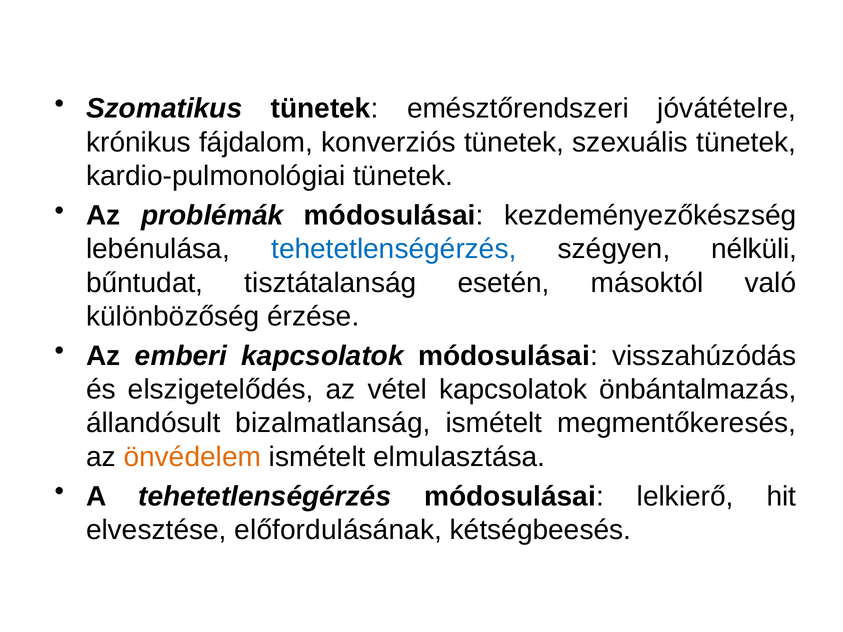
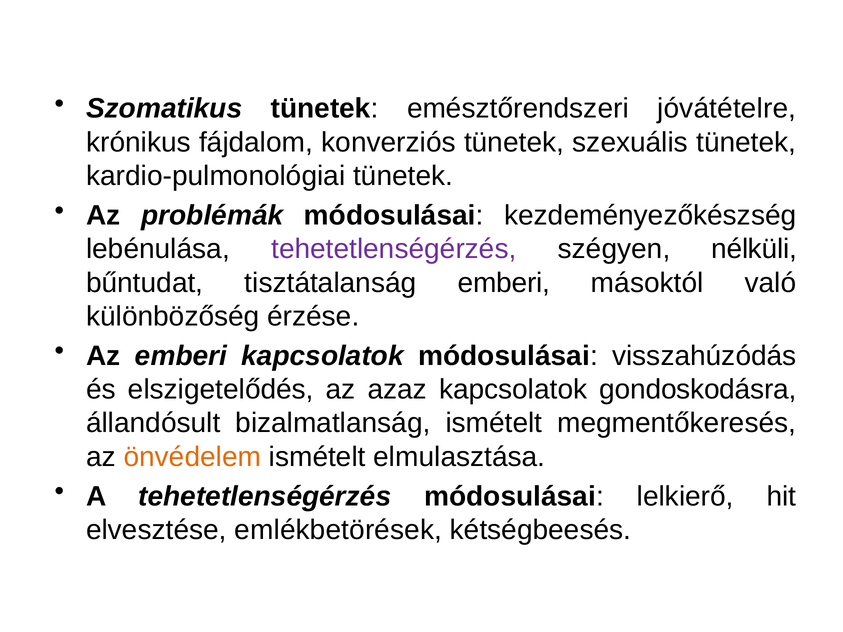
tehetetlenségérzés at (394, 249) colour: blue -> purple
tisztátalanság esetén: esetén -> emberi
vétel: vétel -> azaz
önbántalmazás: önbántalmazás -> gondoskodásra
előfordulásának: előfordulásának -> emlékbetörések
